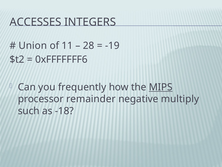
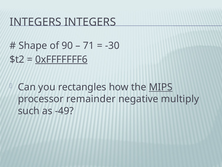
ACCESSES at (35, 22): ACCESSES -> INTEGERS
Union: Union -> Shape
11: 11 -> 90
28: 28 -> 71
-19: -19 -> -30
0xFFFFFFF6 underline: none -> present
frequently: frequently -> rectangles
-18: -18 -> -49
